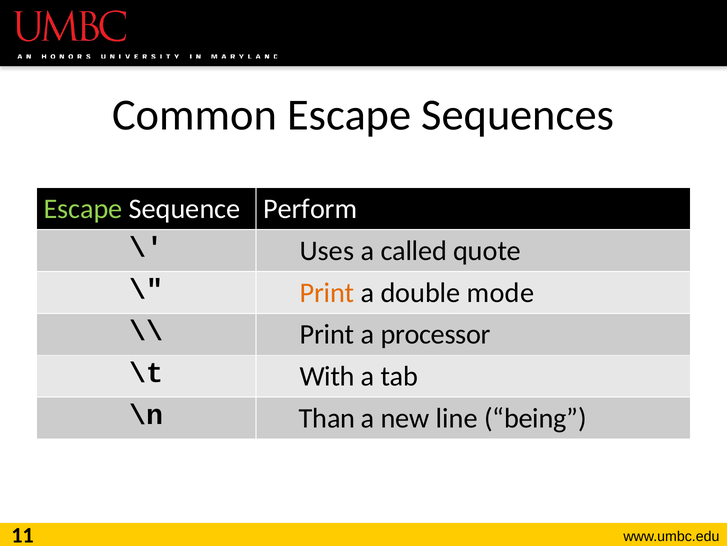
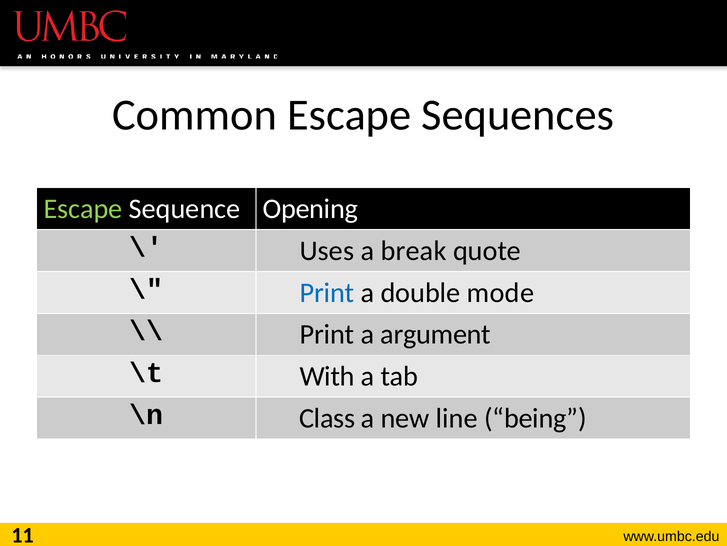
Perform: Perform -> Opening
called: called -> break
Print at (327, 292) colour: orange -> blue
processor: processor -> argument
Than: Than -> Class
